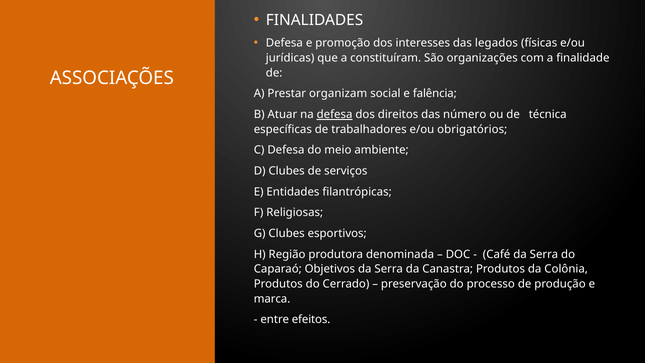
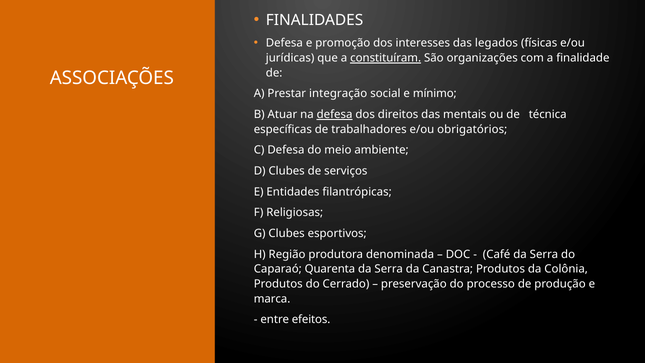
constituíram underline: none -> present
organizam: organizam -> integração
falência: falência -> mínimo
número: número -> mentais
Objetivos: Objetivos -> Quarenta
